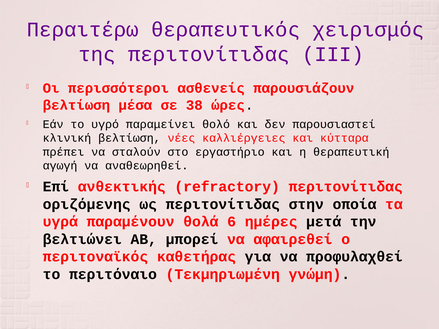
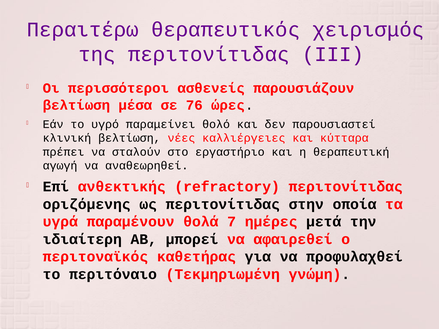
38: 38 -> 76
6: 6 -> 7
βελτιώνει: βελτιώνει -> ιδιαίτερη
